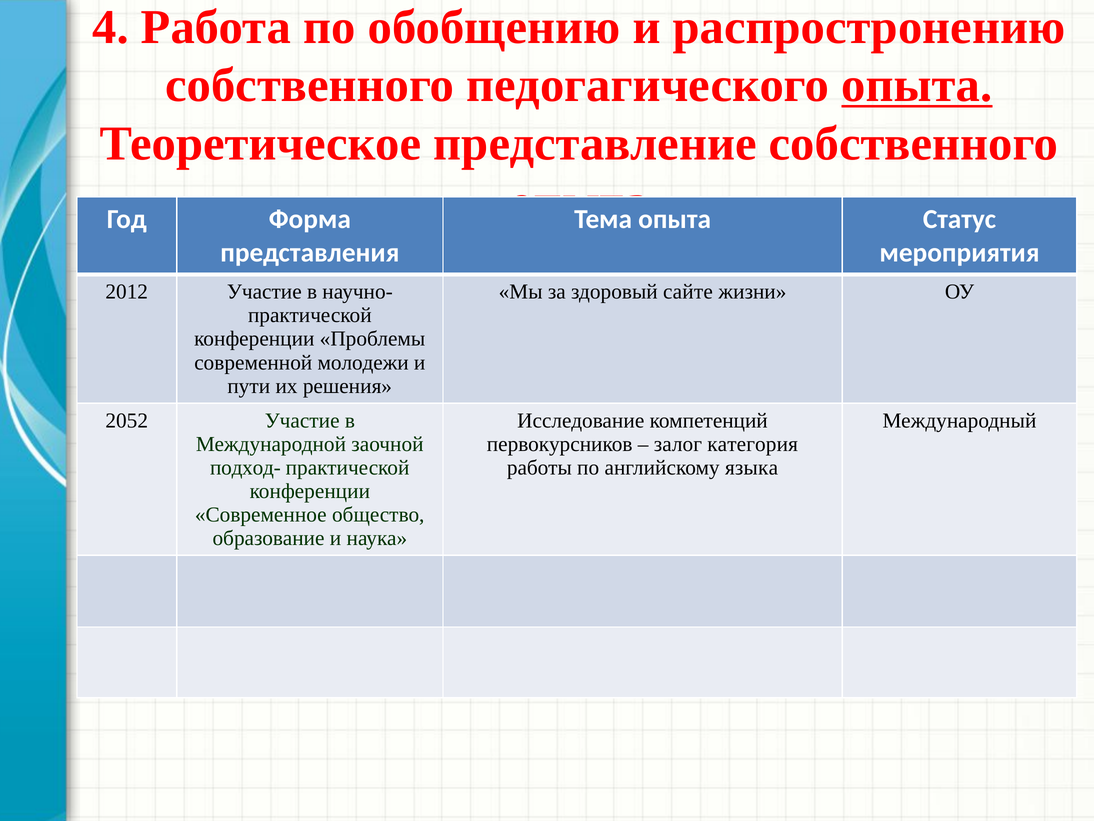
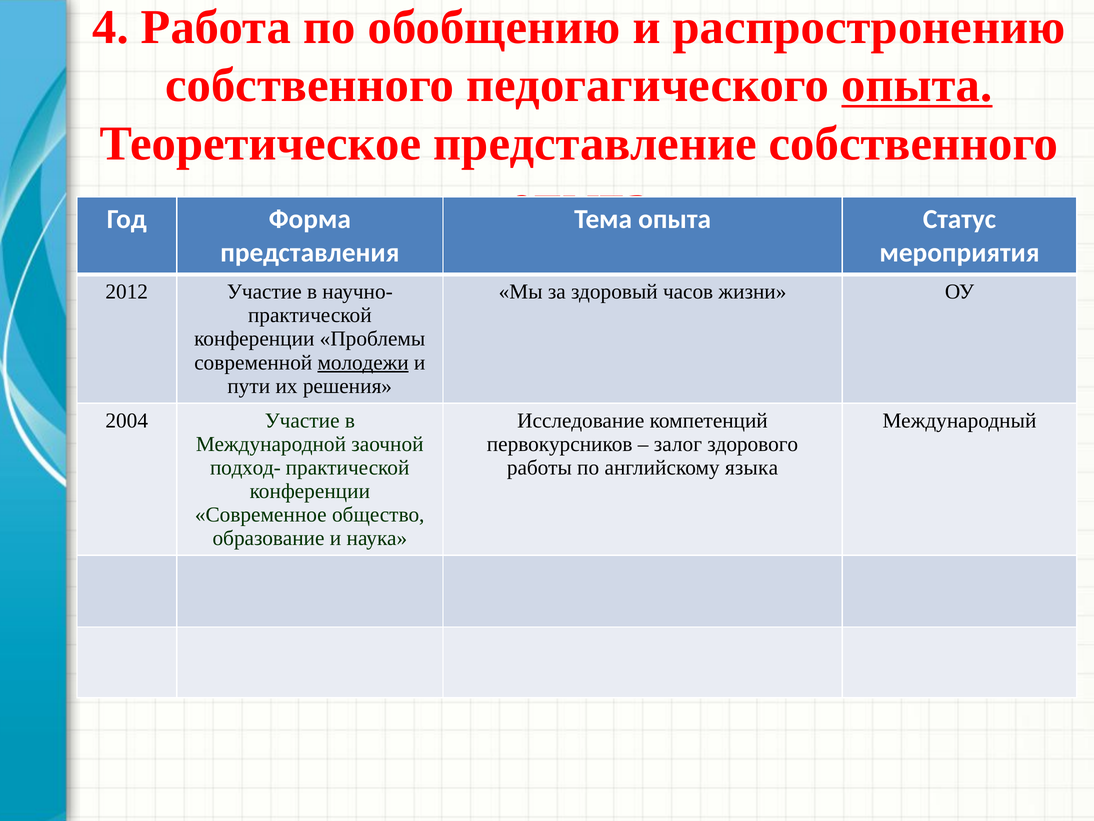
сайте: сайте -> часов
молодежи underline: none -> present
2052: 2052 -> 2004
категория: категория -> здорового
